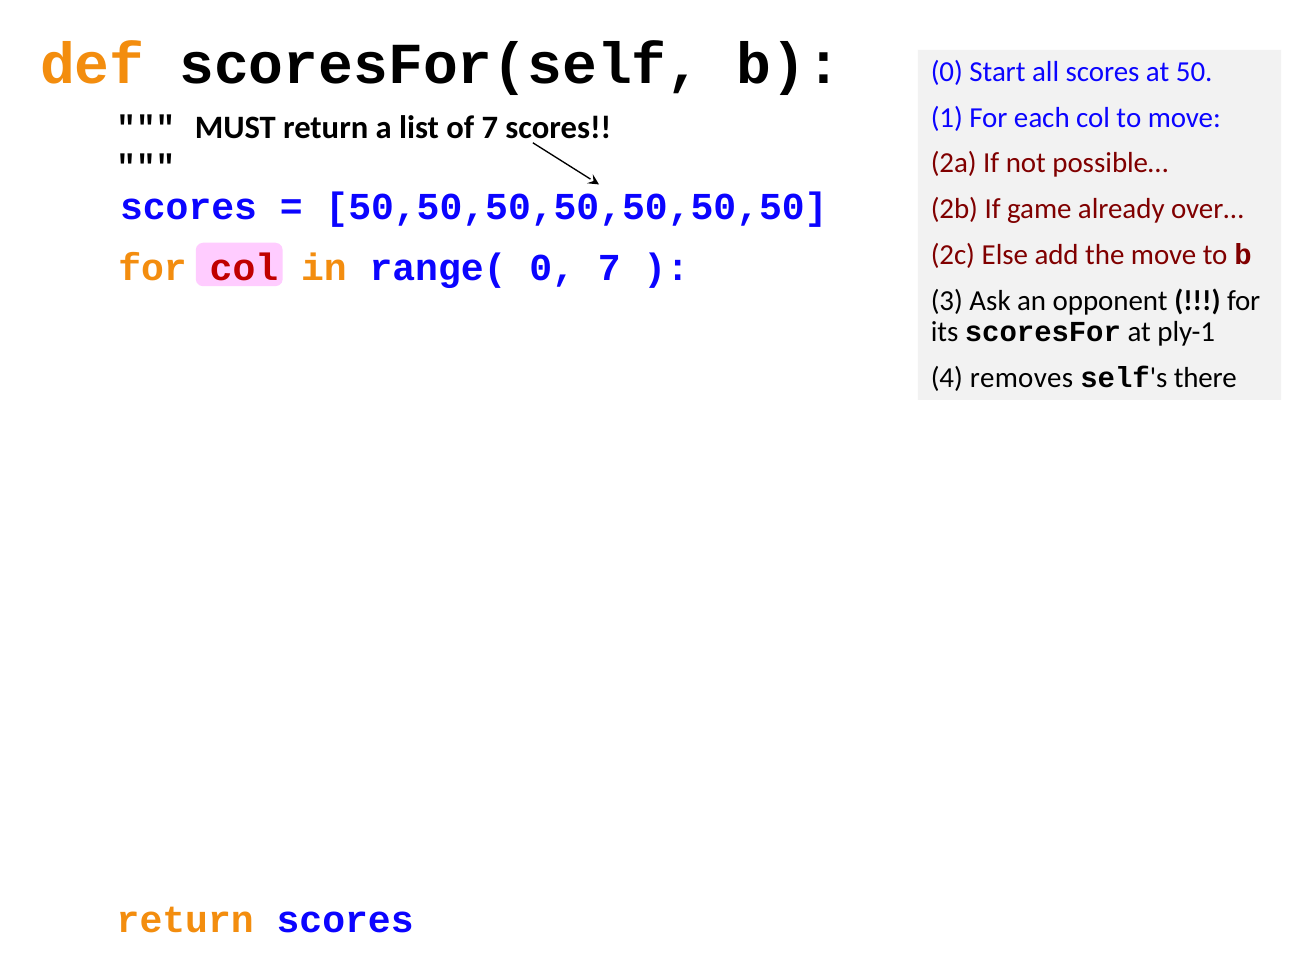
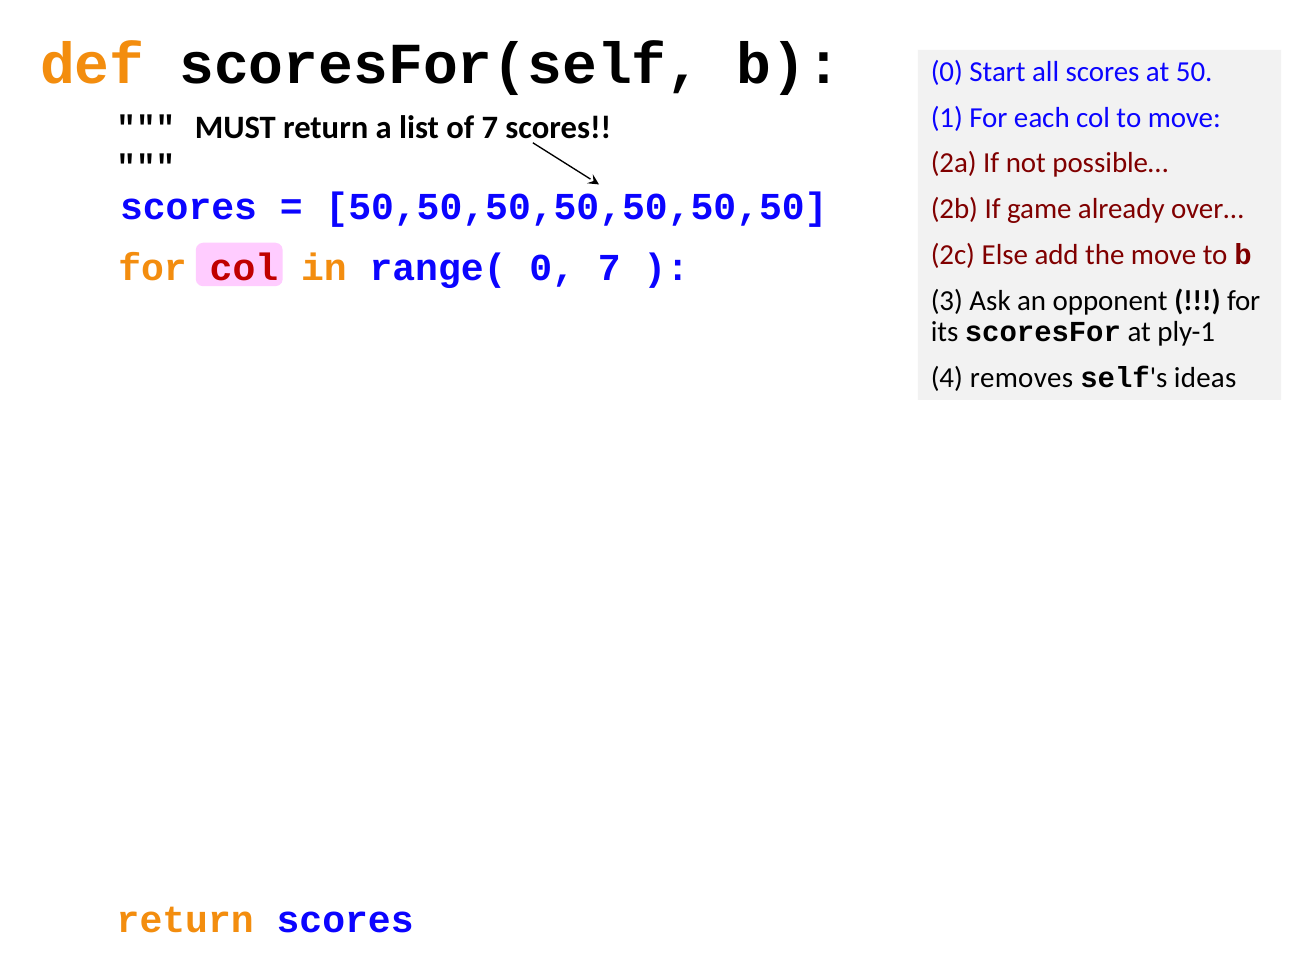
there: there -> ideas
